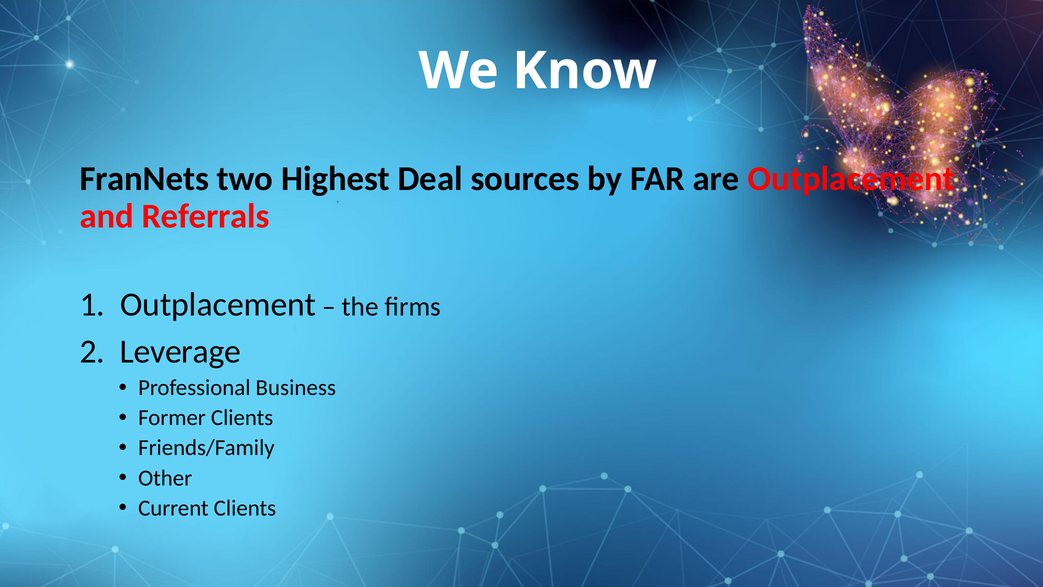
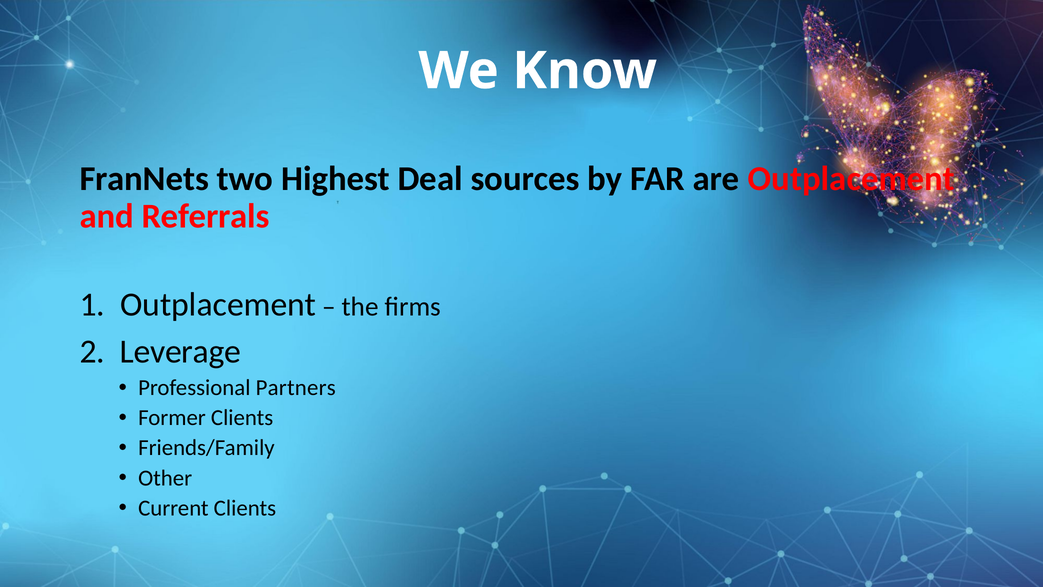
Business: Business -> Partners
